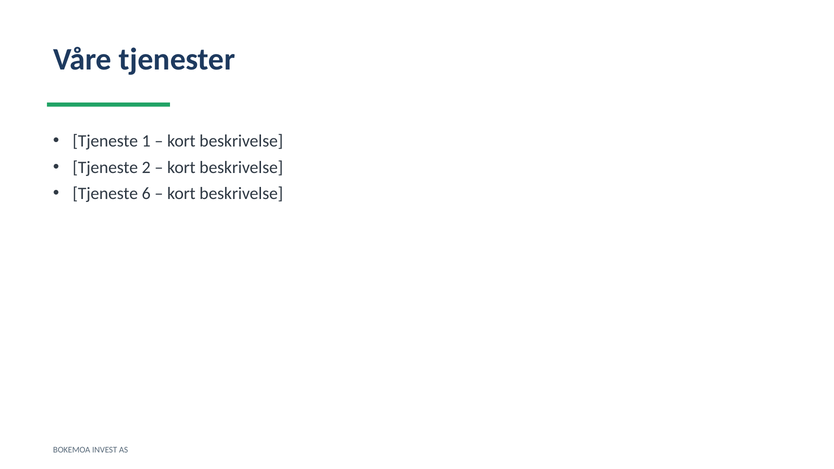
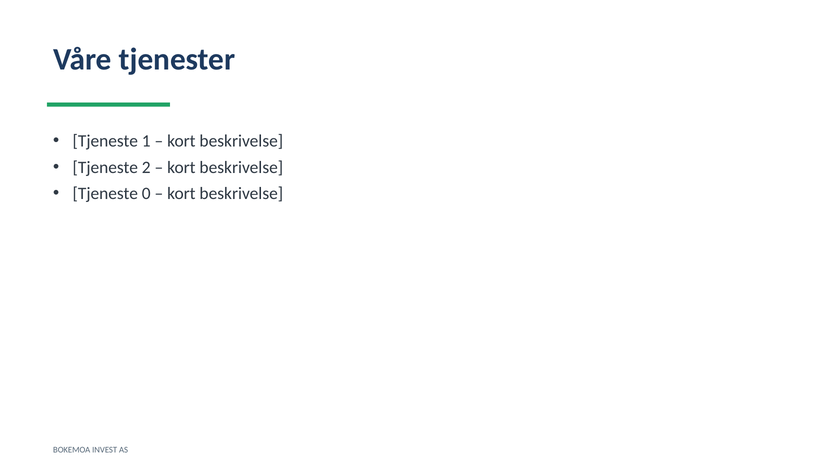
6: 6 -> 0
